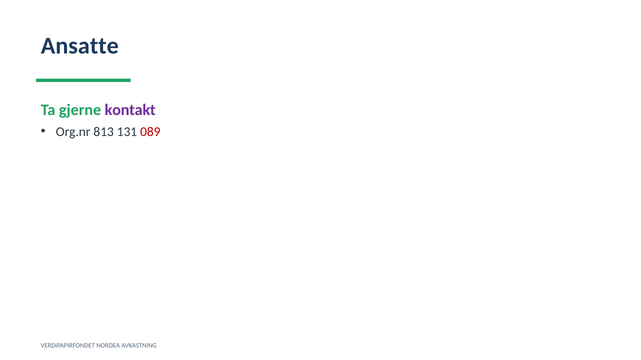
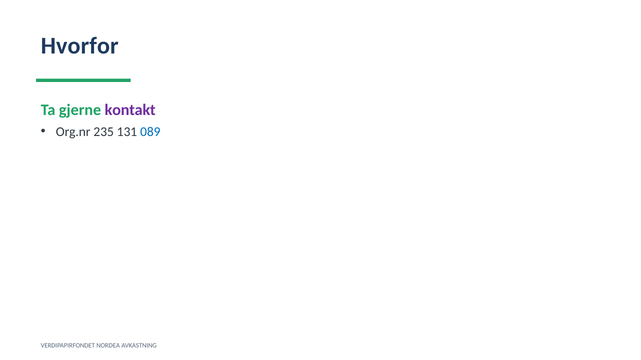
Ansatte: Ansatte -> Hvorfor
813: 813 -> 235
089 colour: red -> blue
